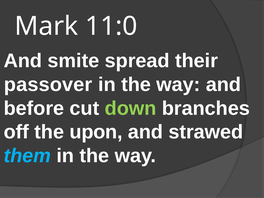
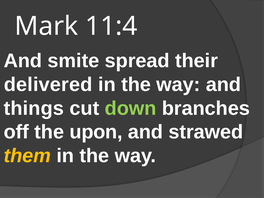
11:0: 11:0 -> 11:4
passover: passover -> delivered
before: before -> things
them colour: light blue -> yellow
